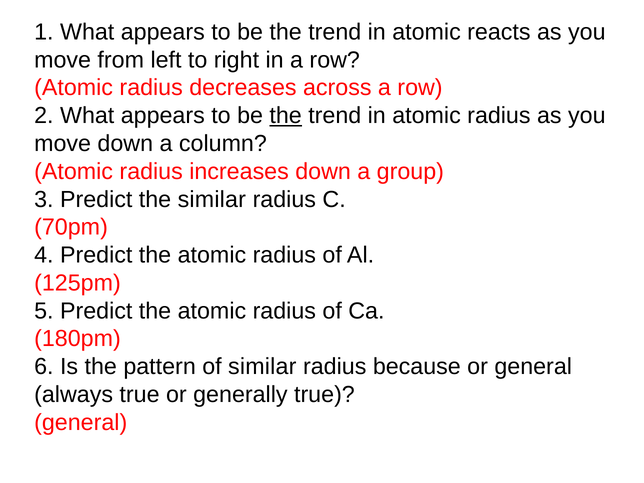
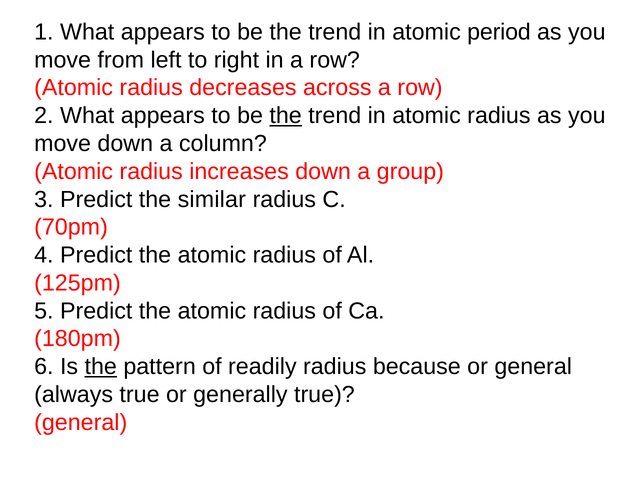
reacts: reacts -> period
the at (101, 367) underline: none -> present
of similar: similar -> readily
